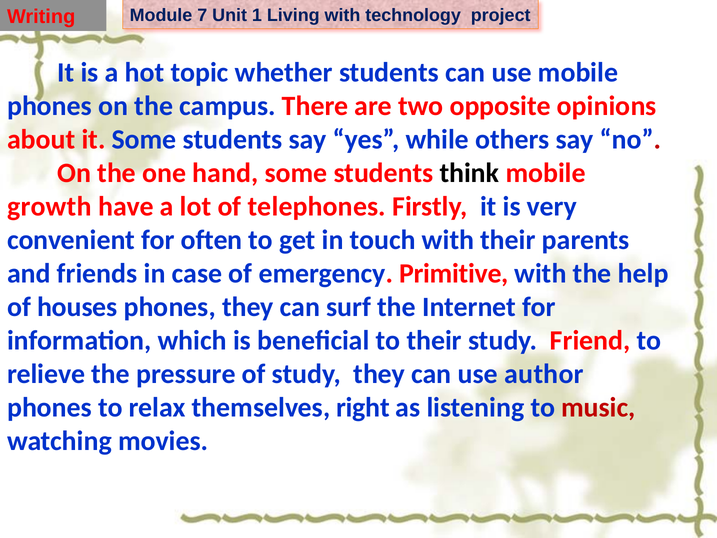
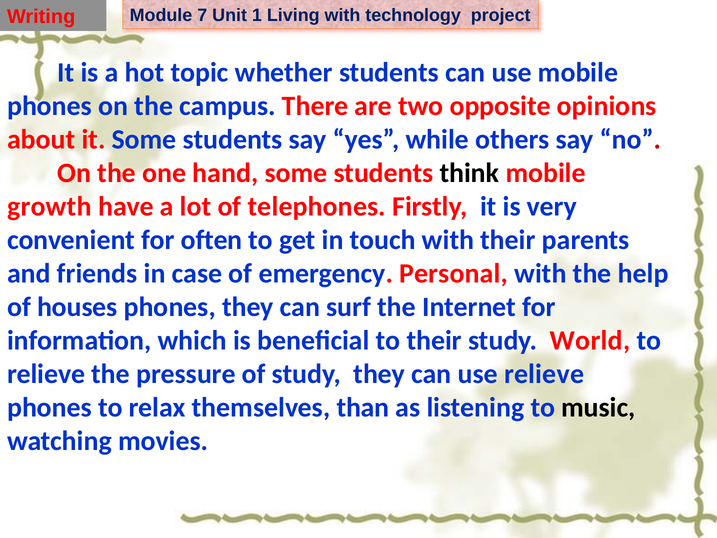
Primitive: Primitive -> Personal
Friend: Friend -> World
use author: author -> relieve
right: right -> than
music colour: red -> black
